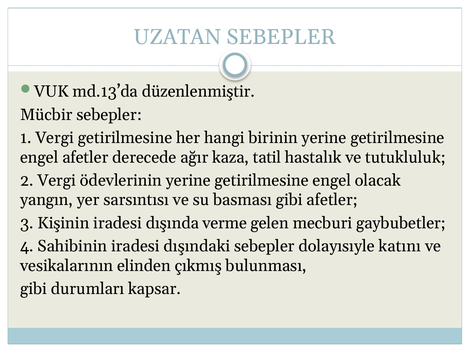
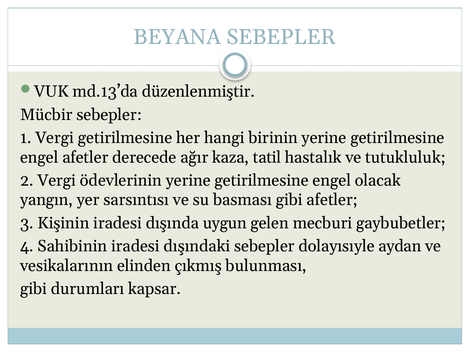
UZATAN: UZATAN -> BEYANA
verme: verme -> uygun
katını: katını -> aydan
